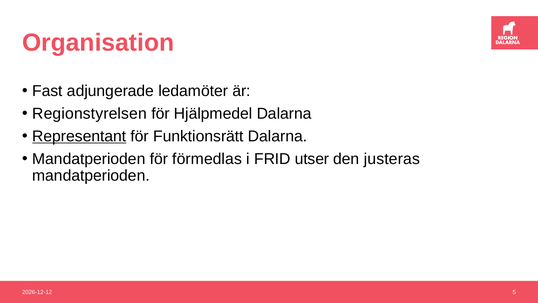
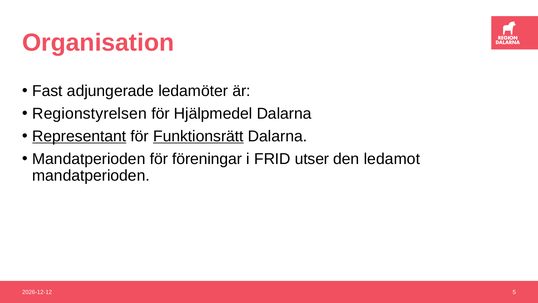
Funktionsrätt underline: none -> present
förmedlas: förmedlas -> föreningar
justeras: justeras -> ledamot
